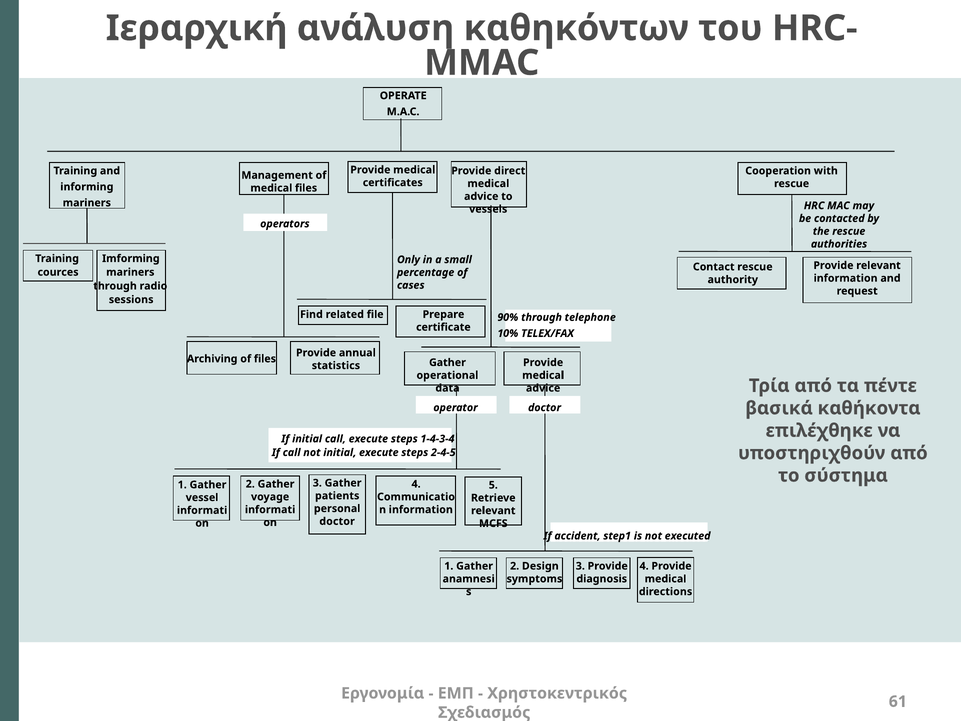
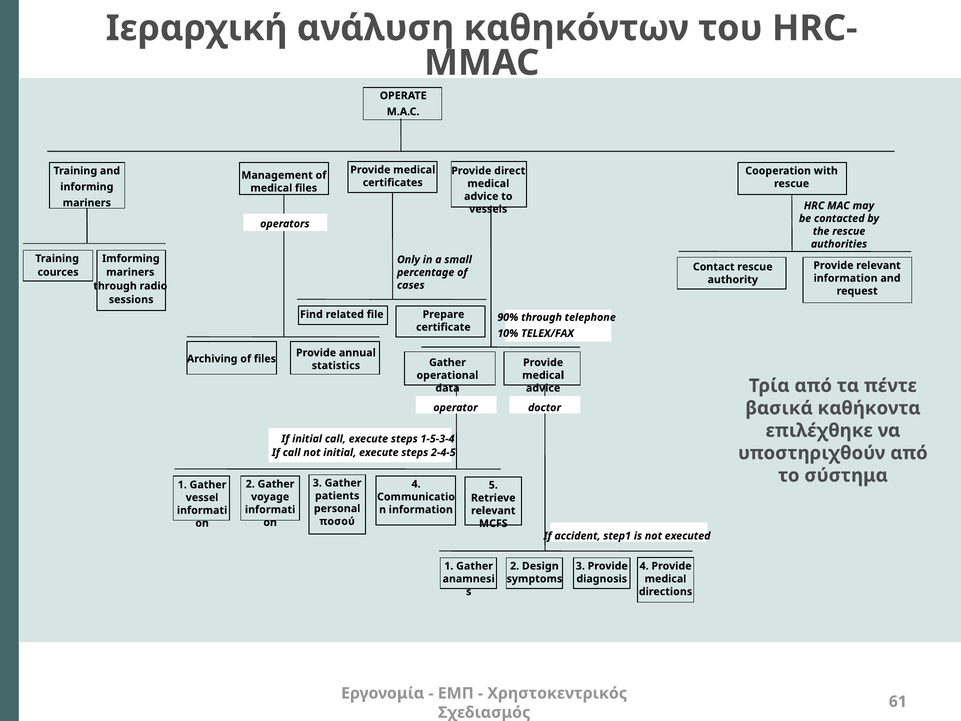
1-4-3-4: 1-4-3-4 -> 1-5-3-4
doctor at (337, 521): doctor -> ποσού
